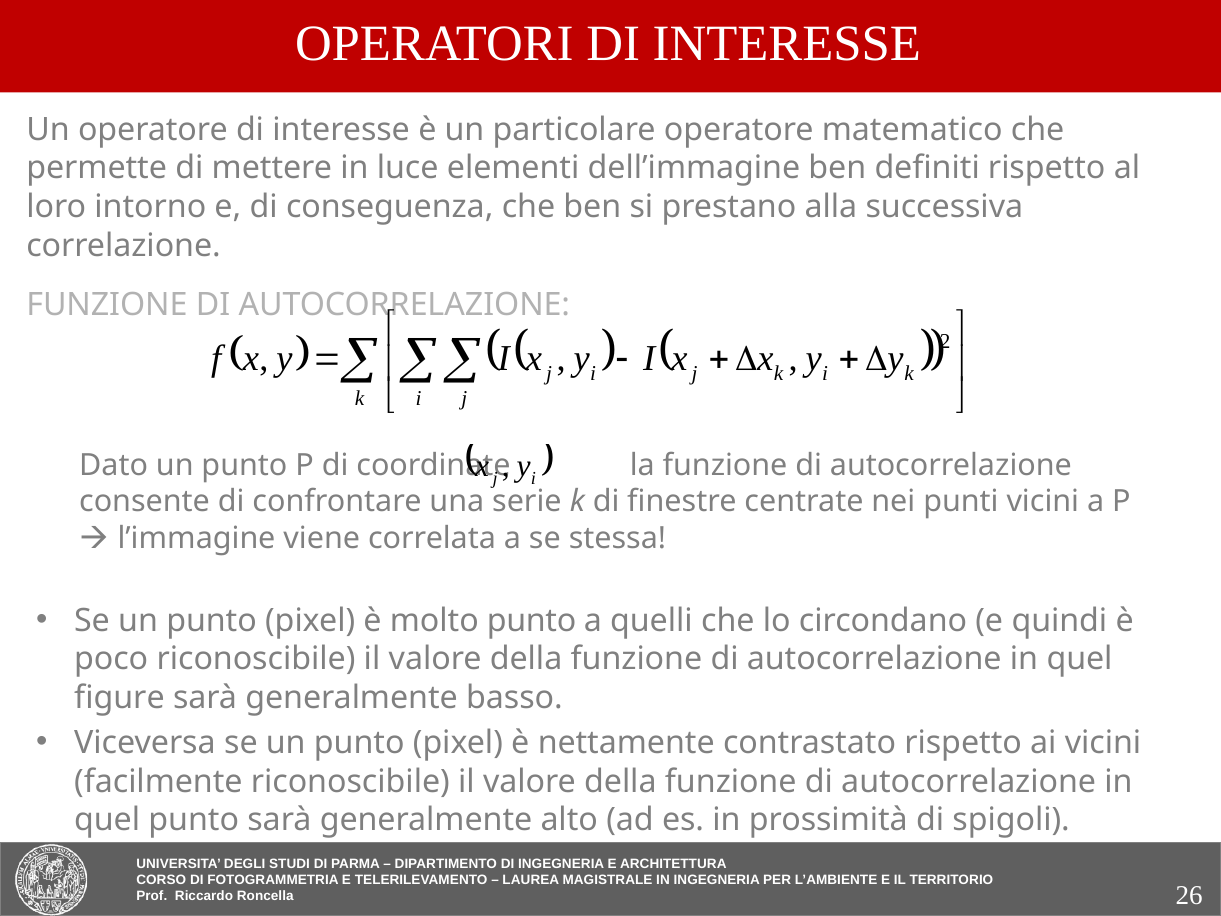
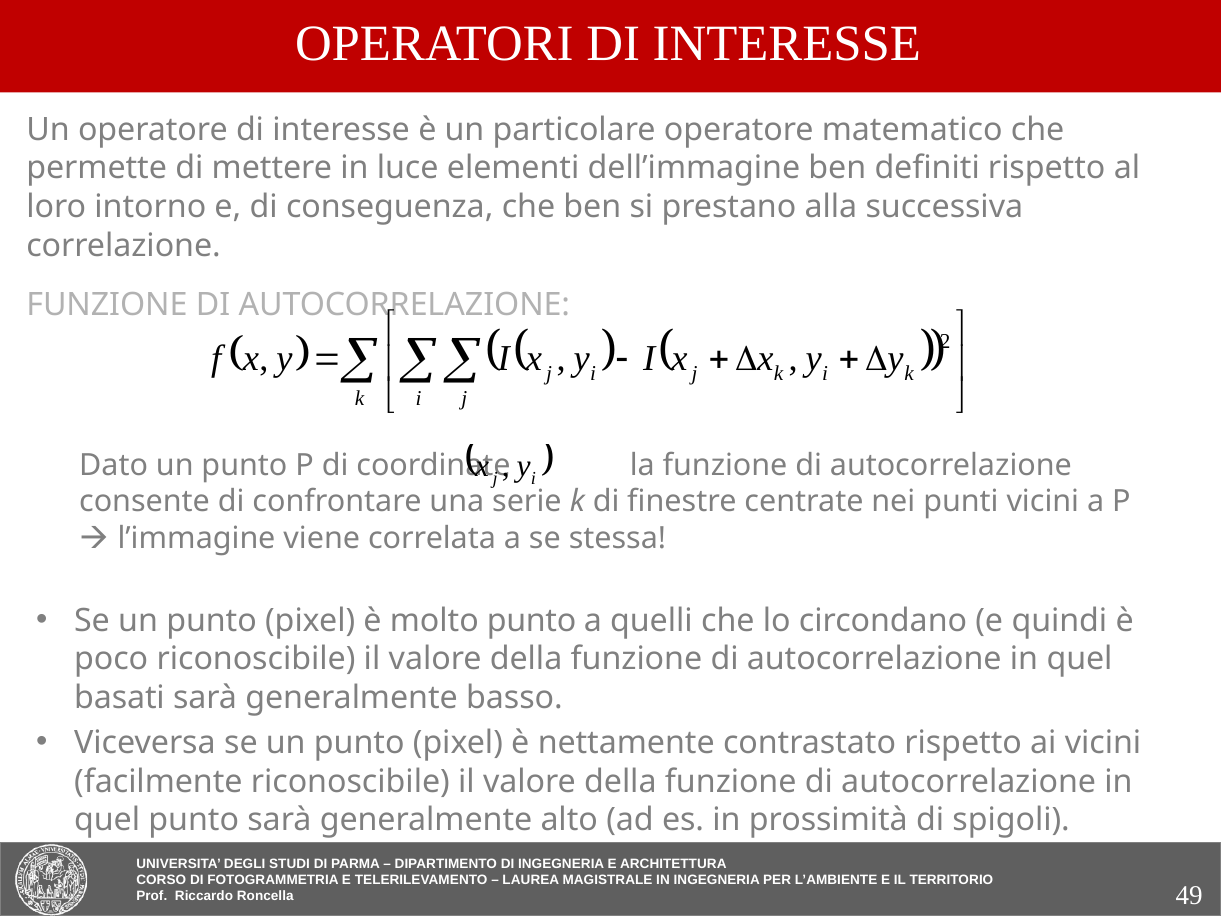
figure: figure -> basati
26: 26 -> 49
